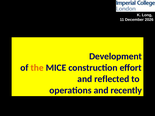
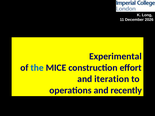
Development: Development -> Experimental
the colour: orange -> blue
reflected: reflected -> iteration
